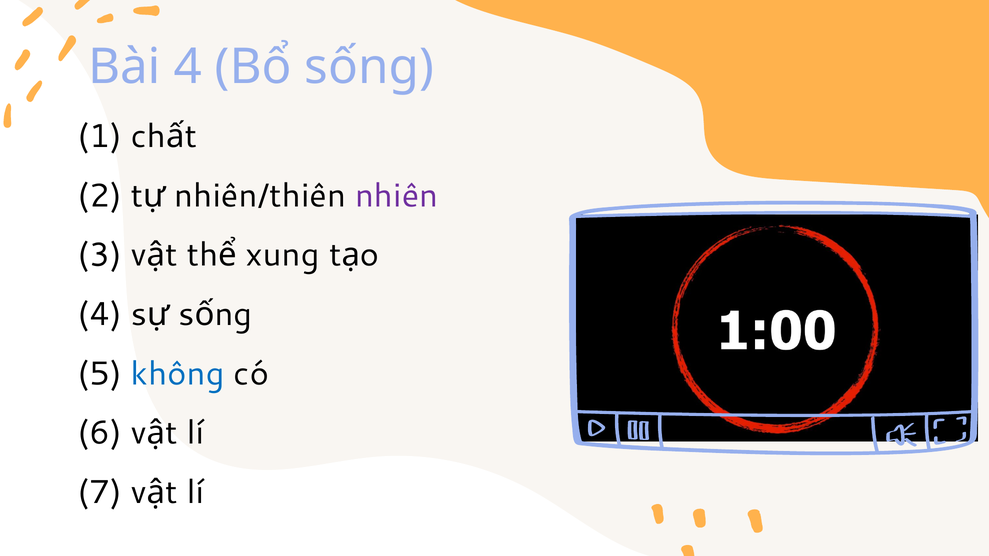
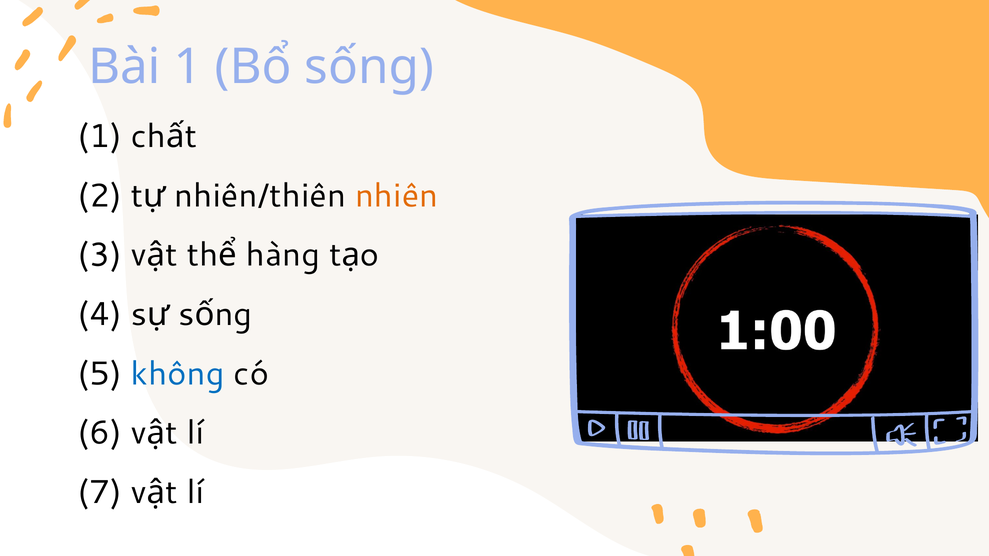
Bài 4: 4 -> 1
nhiên colour: purple -> orange
xung: xung -> hàng
